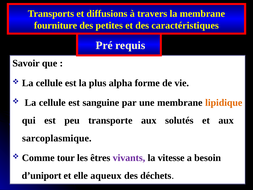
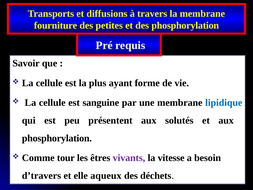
des caractéristiques: caractéristiques -> phosphorylation
alpha: alpha -> ayant
lipidique colour: orange -> blue
transporte: transporte -> présentent
sarcoplasmique at (57, 138): sarcoplasmique -> phosphorylation
d’uniport: d’uniport -> d’travers
